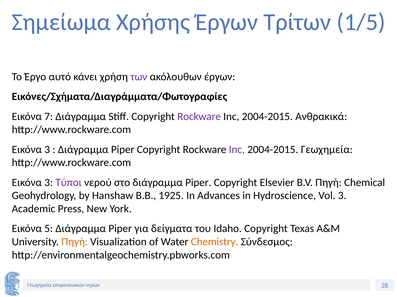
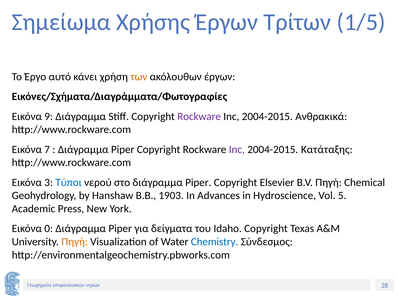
των colour: purple -> orange
7: 7 -> 9
3 at (47, 150): 3 -> 7
2004-2015 Γεωχημεία: Γεωχημεία -> Κατάταξης
Τύποι colour: purple -> blue
1925: 1925 -> 1903
Vol 3: 3 -> 5
5: 5 -> 0
Chemistry colour: orange -> blue
